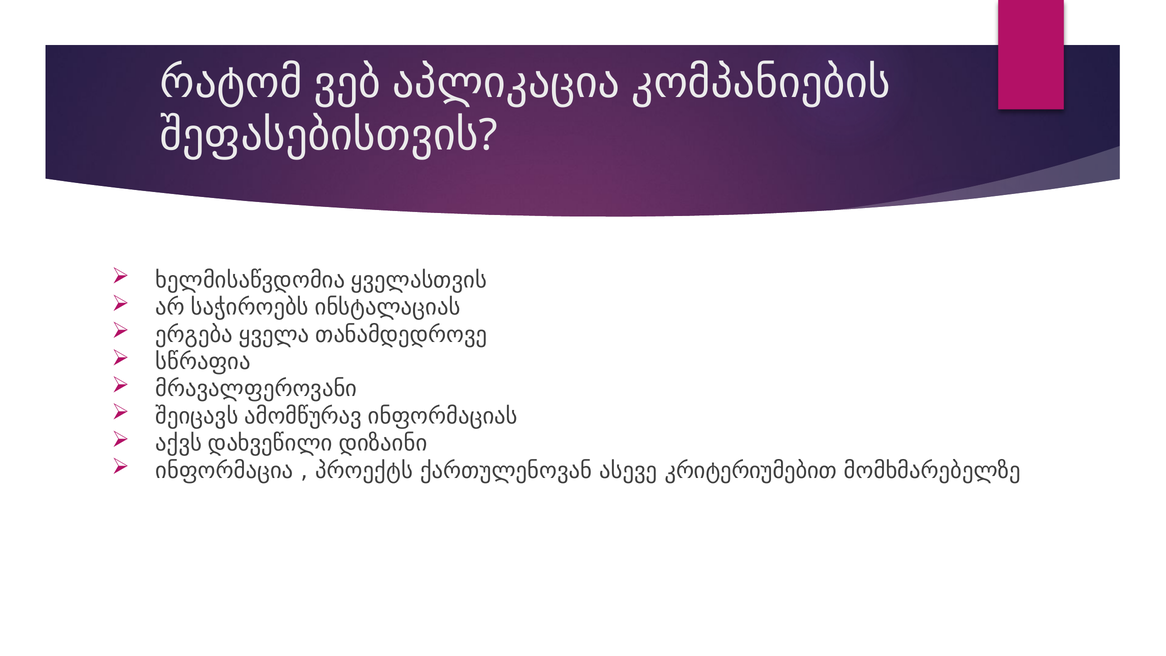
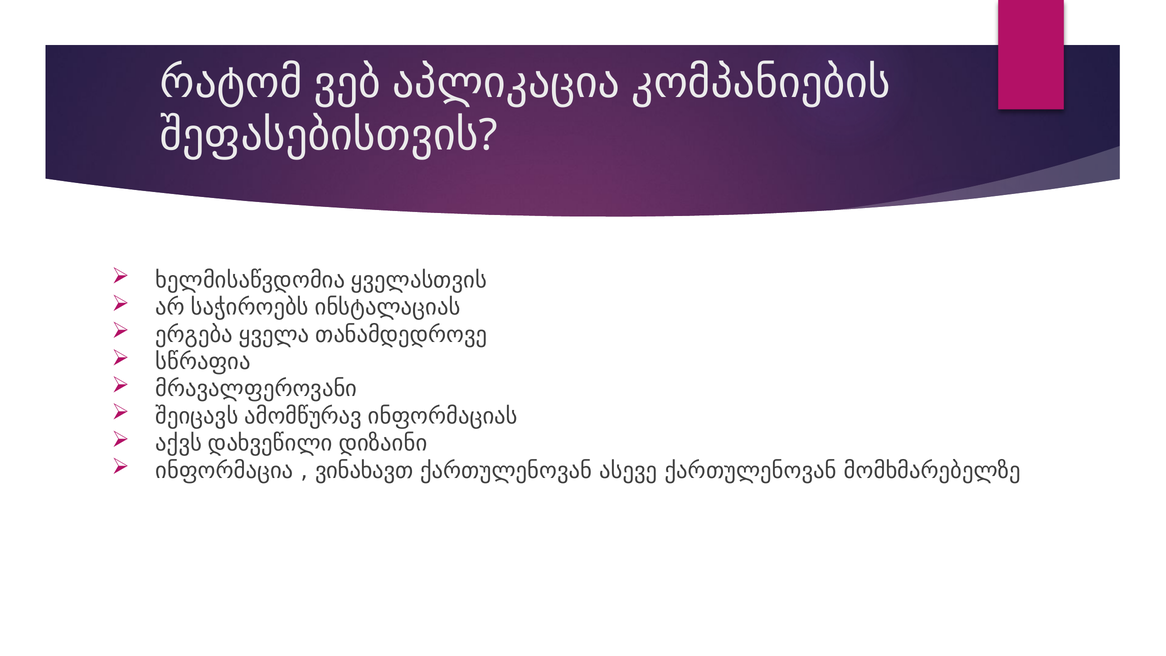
პროექტს: პროექტს -> ვინახავთ
ასევე კრიტერიუმებით: კრიტერიუმებით -> ქართულენოვან
